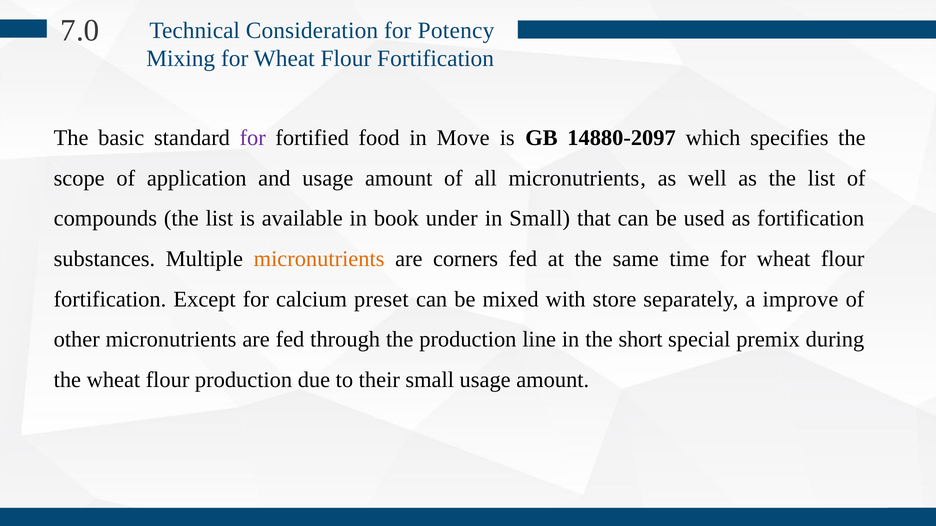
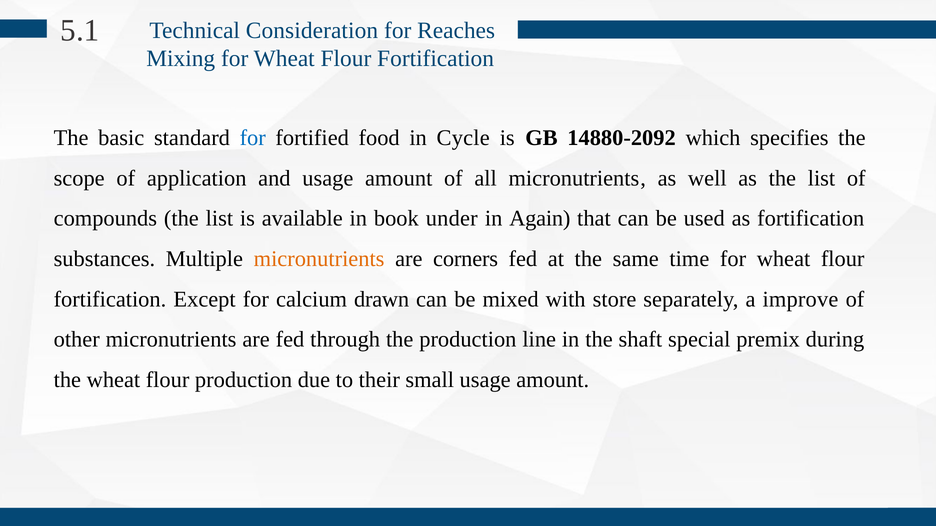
7.0: 7.0 -> 5.1
Potency: Potency -> Reaches
for at (253, 138) colour: purple -> blue
Move: Move -> Cycle
14880-2097: 14880-2097 -> 14880-2092
in Small: Small -> Again
preset: preset -> drawn
short: short -> shaft
